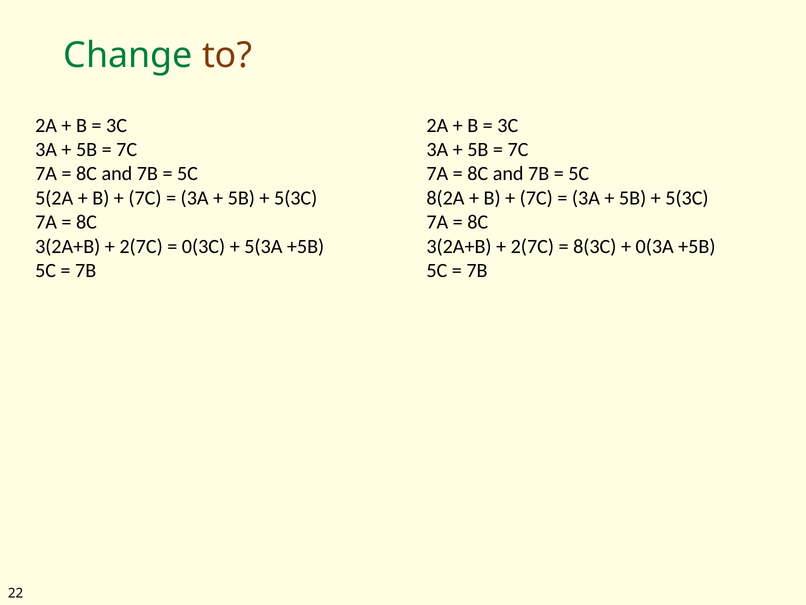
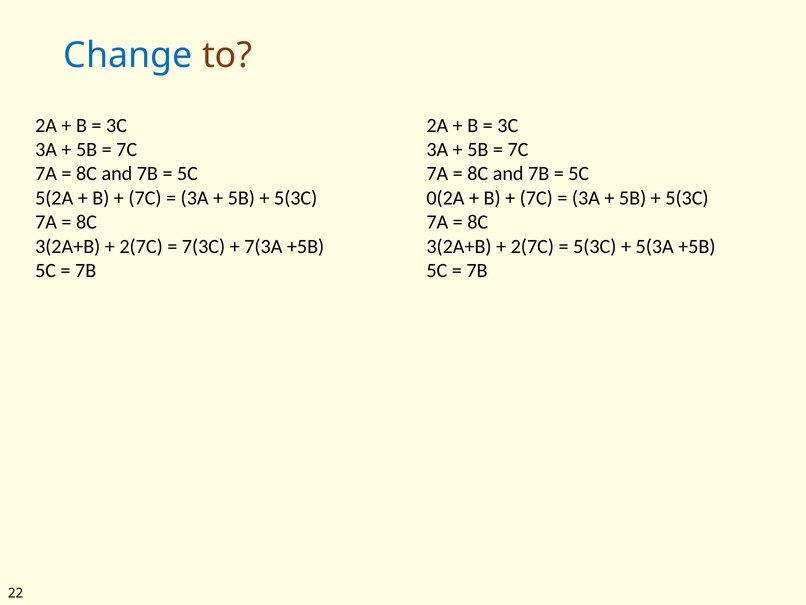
Change colour: green -> blue
8(2A: 8(2A -> 0(2A
0(3C: 0(3C -> 7(3C
5(3A: 5(3A -> 7(3A
8(3C at (595, 246): 8(3C -> 5(3C
0(3A: 0(3A -> 5(3A
